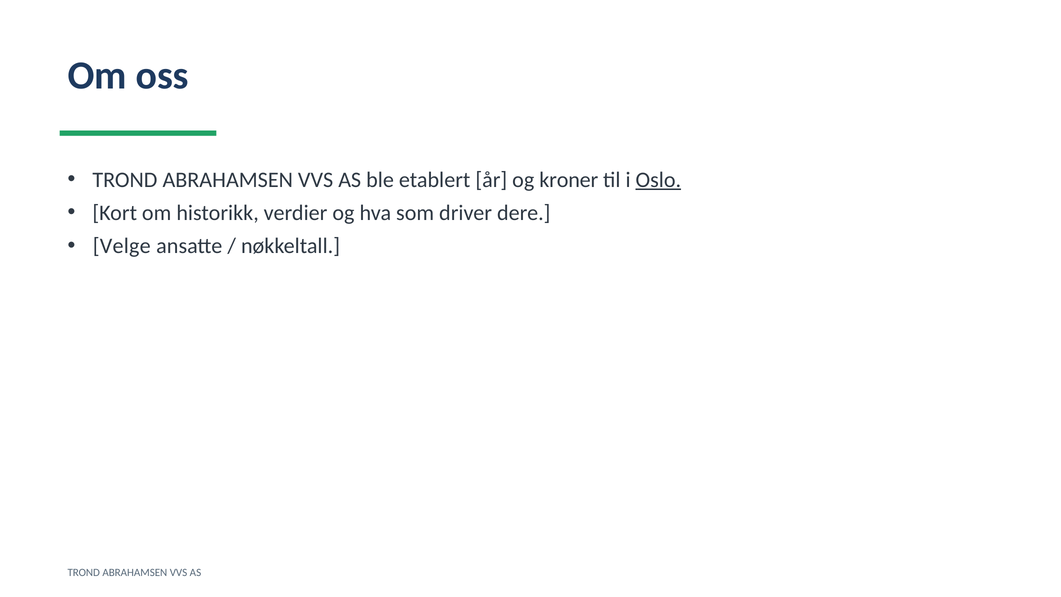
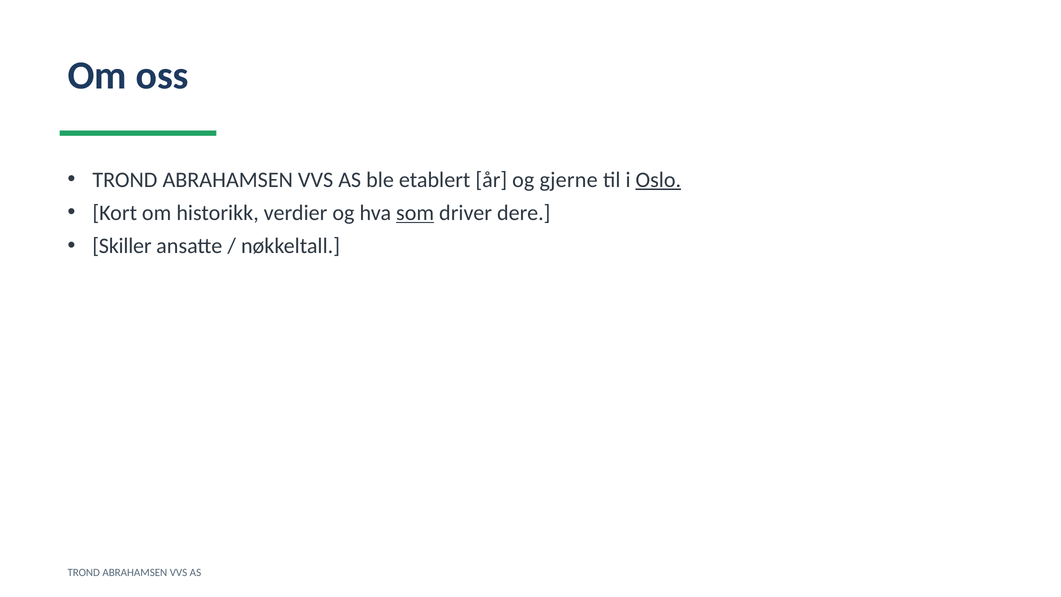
kroner: kroner -> gjerne
som underline: none -> present
Velge: Velge -> Skiller
